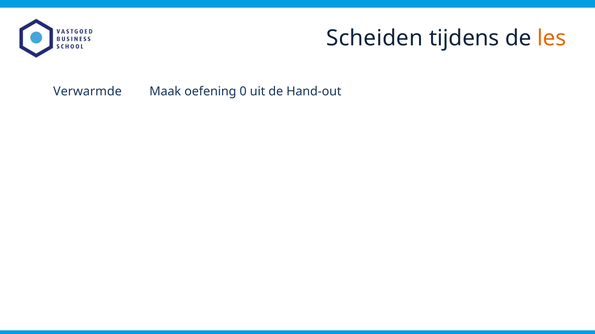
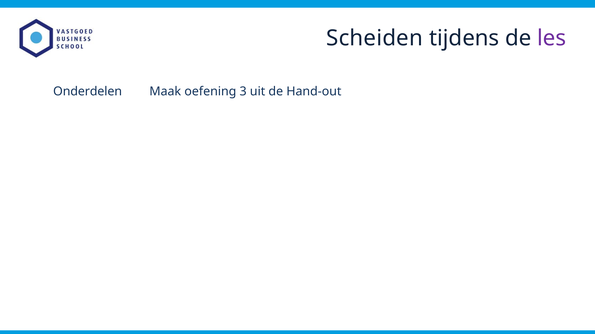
les colour: orange -> purple
Verwarmde: Verwarmde -> Onderdelen
0: 0 -> 3
